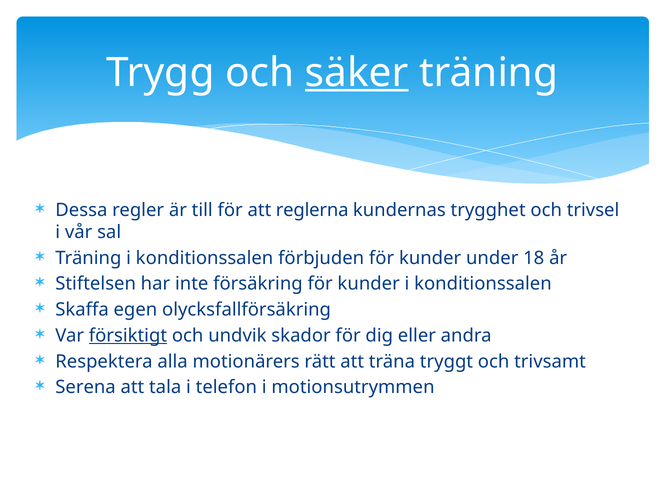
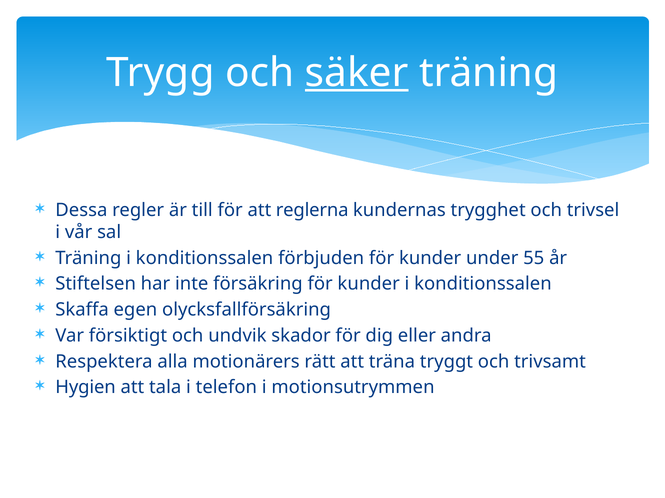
18: 18 -> 55
försiktigt underline: present -> none
Serena: Serena -> Hygien
